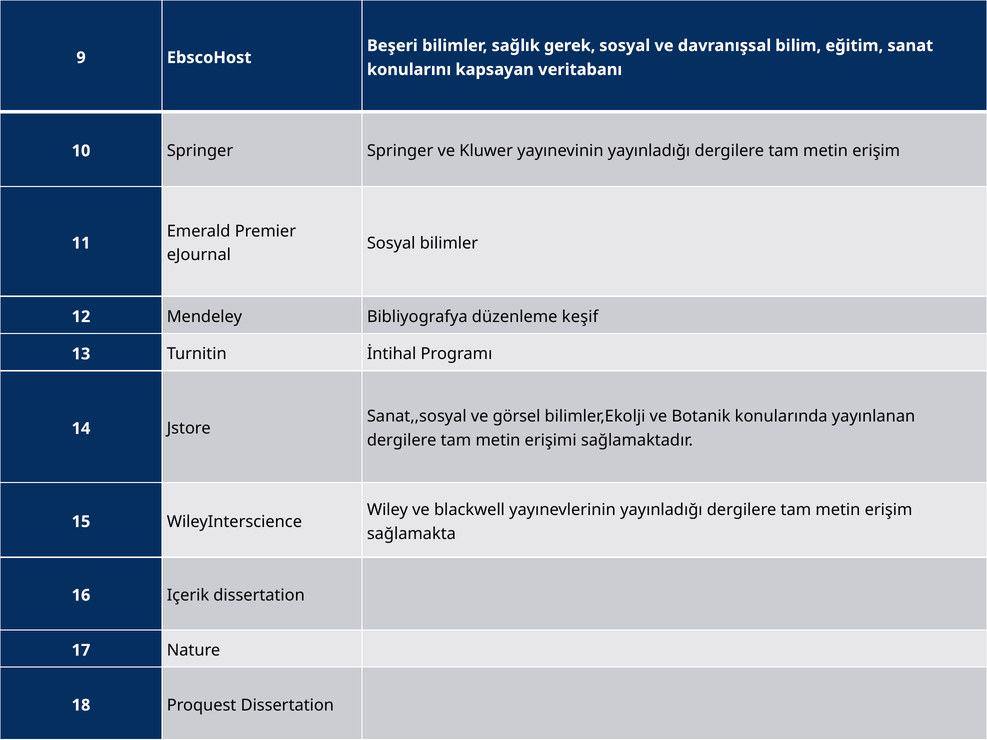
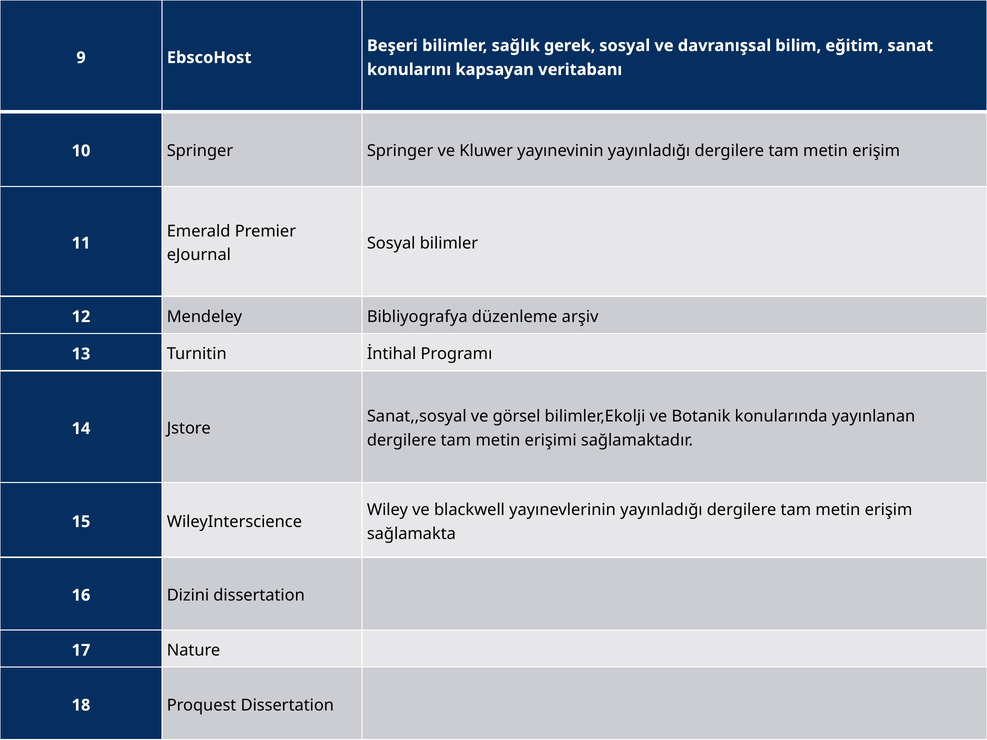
keşif: keşif -> arşiv
Içerik: Içerik -> Dizini
